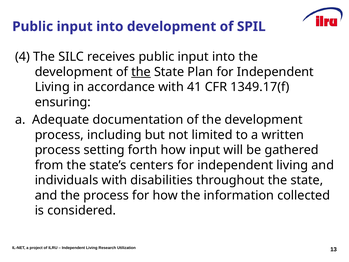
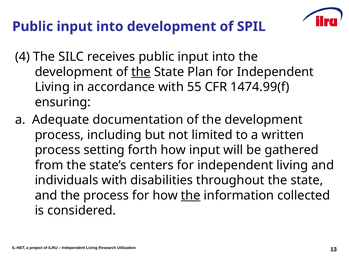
41: 41 -> 55
1349.17(f: 1349.17(f -> 1474.99(f
the at (191, 195) underline: none -> present
